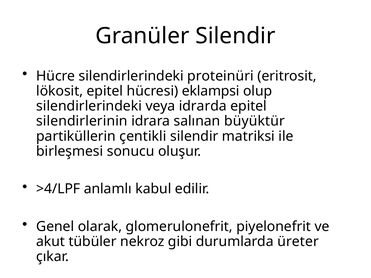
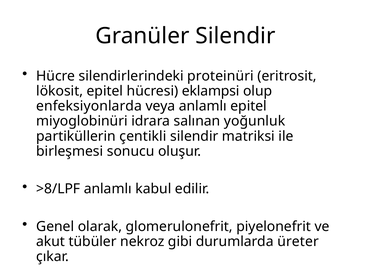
silendirlerindeki at (89, 106): silendirlerindeki -> enfeksiyonlarda
veya idrarda: idrarda -> anlamlı
silendirlerinin: silendirlerinin -> miyoglobinüri
büyüktür: büyüktür -> yoğunluk
>4/LPF: >4/LPF -> >8/LPF
